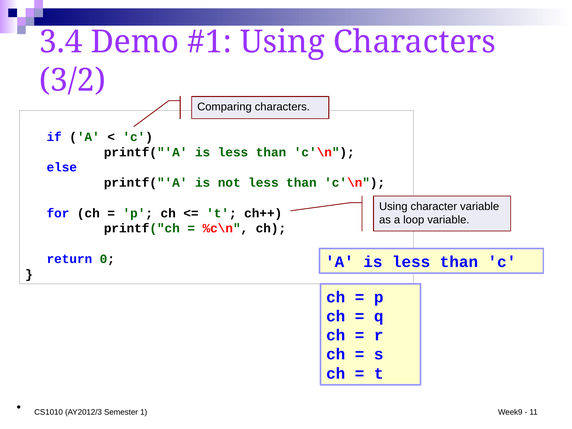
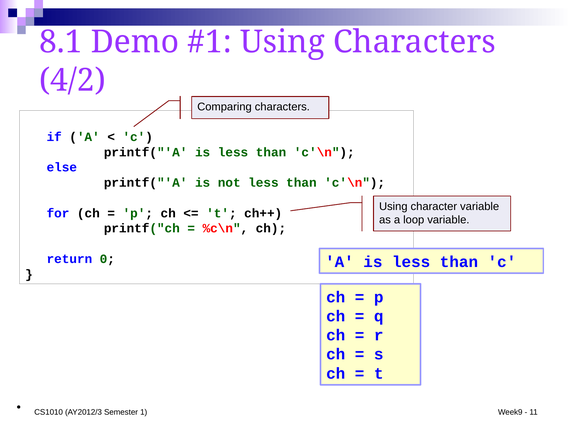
3.4: 3.4 -> 8.1
3/2: 3/2 -> 4/2
